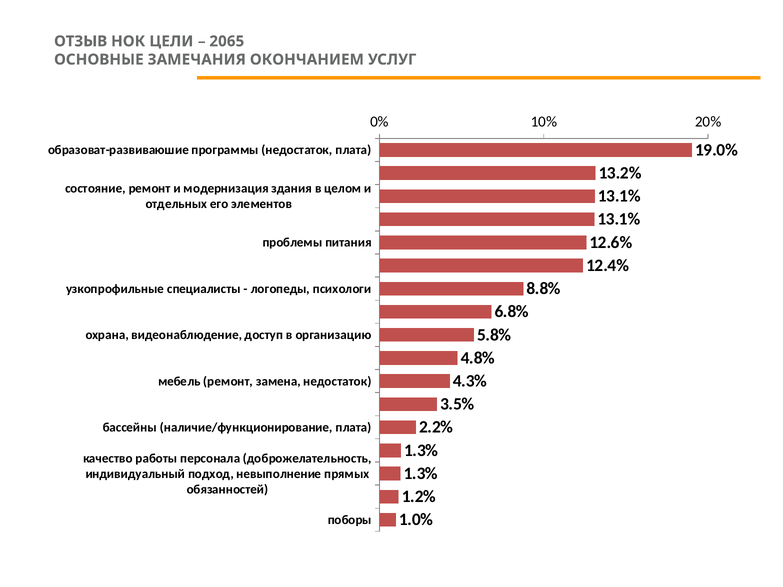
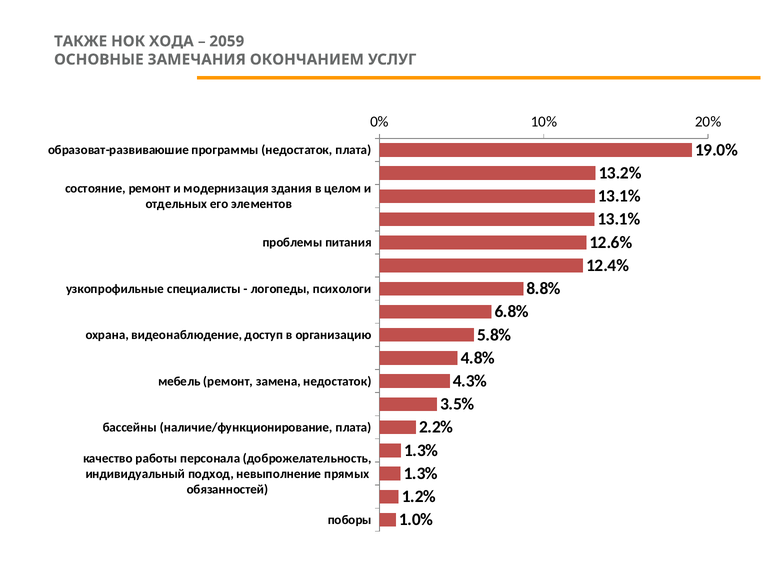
ОТЗЫВ: ОТЗЫВ -> ТАКЖЕ
ЦЕЛИ: ЦЕЛИ -> ХОДА
2065: 2065 -> 2059
